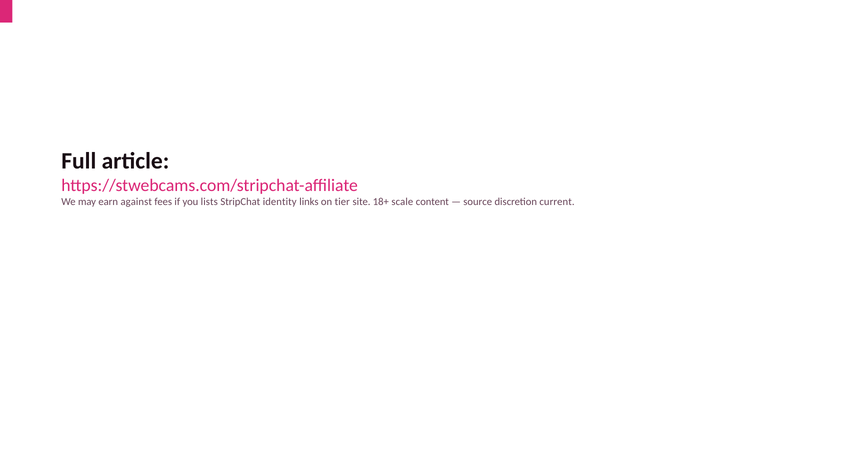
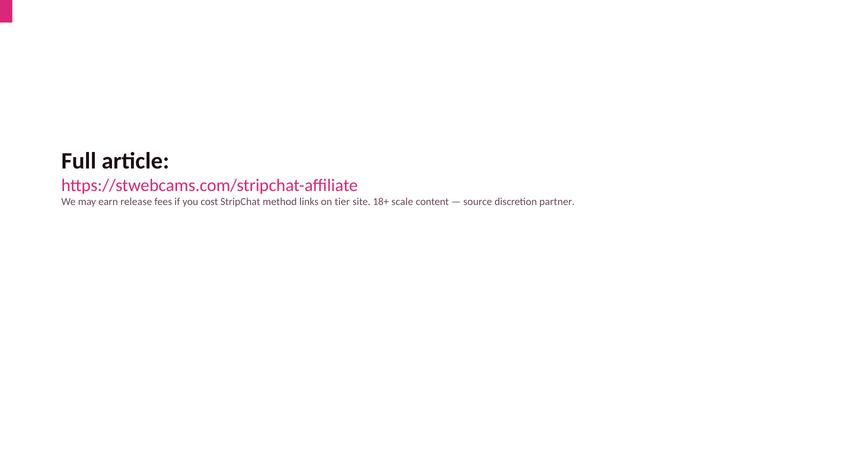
against: against -> release
lists: lists -> cost
identity: identity -> method
current: current -> partner
